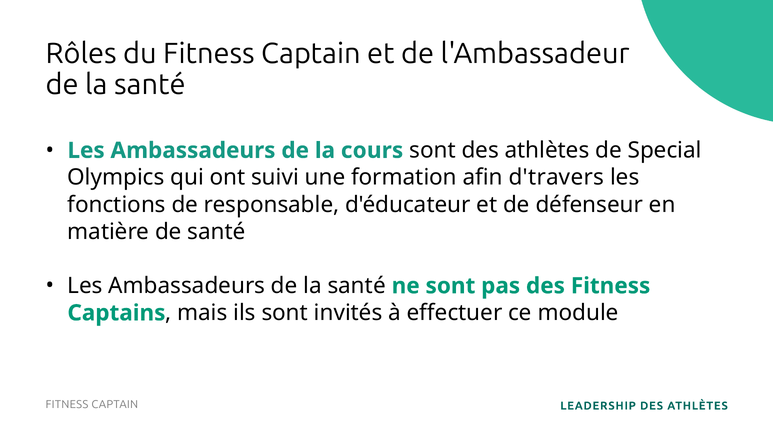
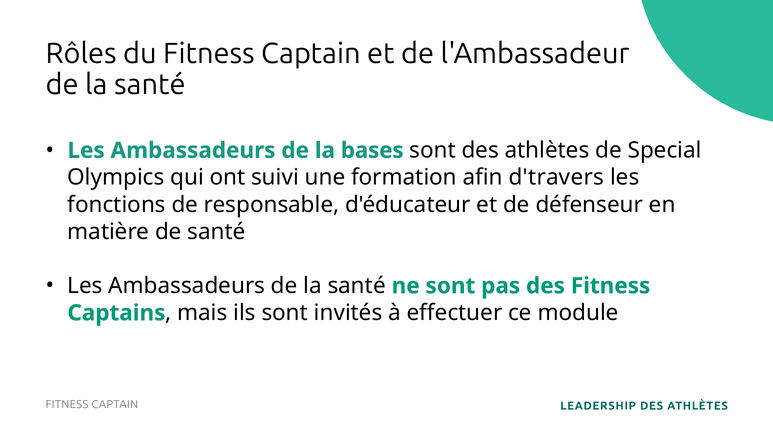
cours: cours -> bases
